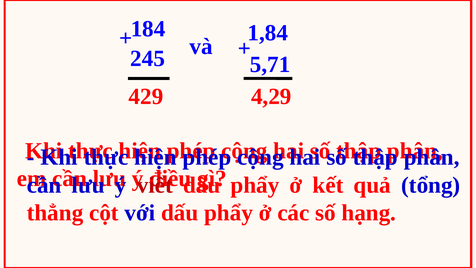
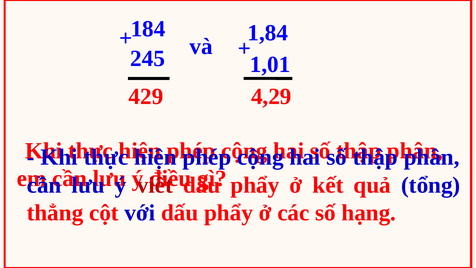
5,71: 5,71 -> 1,01
